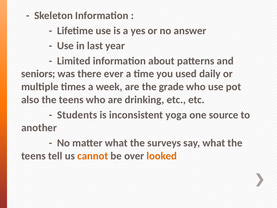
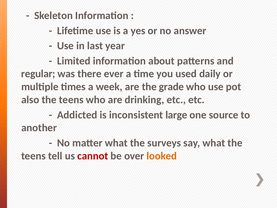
seniors: seniors -> regular
Students: Students -> Addicted
yoga: yoga -> large
cannot colour: orange -> red
